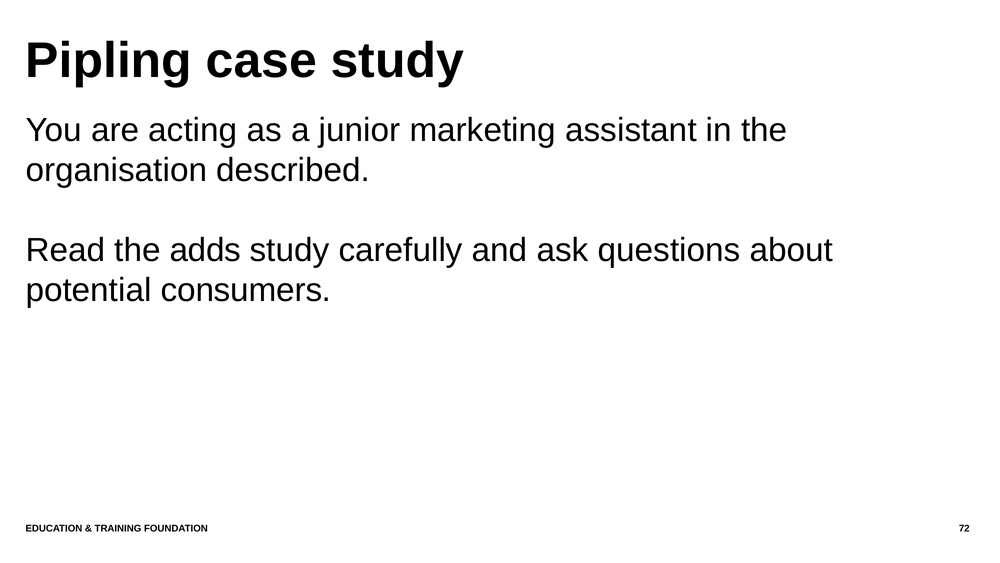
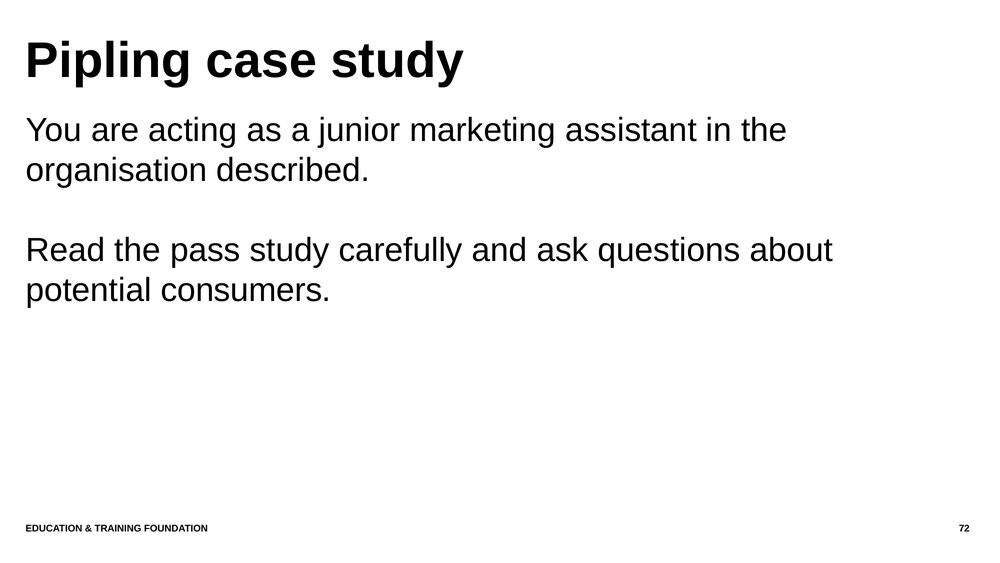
adds: adds -> pass
